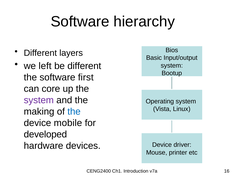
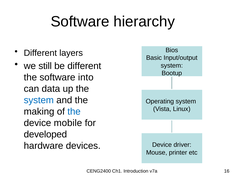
left: left -> still
first: first -> into
core: core -> data
system at (39, 100) colour: purple -> blue
